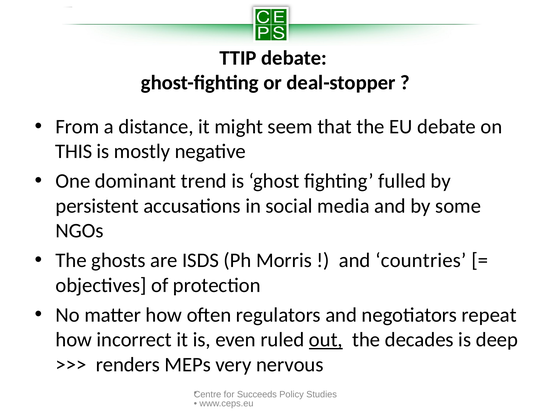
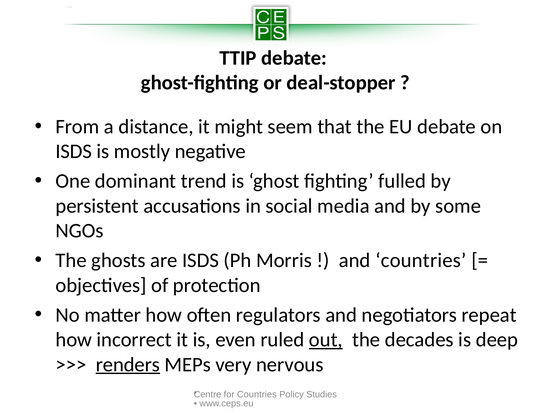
THIS at (74, 152): THIS -> ISDS
renders underline: none -> present
for Succeeds: Succeeds -> Countries
